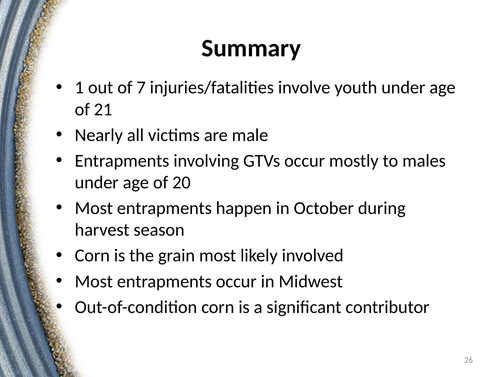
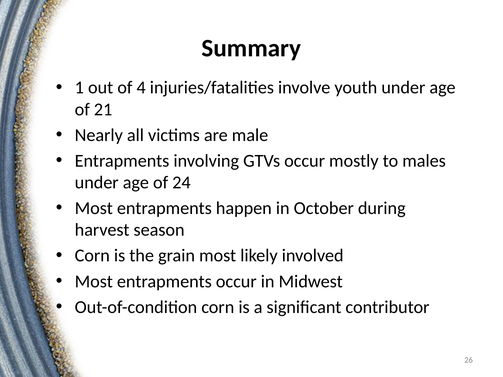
7: 7 -> 4
20: 20 -> 24
